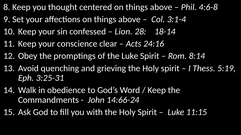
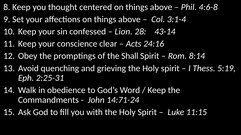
18-14: 18-14 -> 43-14
the Luke: Luke -> Shall
3:25-31: 3:25-31 -> 2:25-31
14:66-24: 14:66-24 -> 14:71-24
